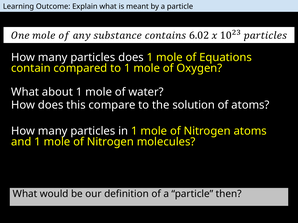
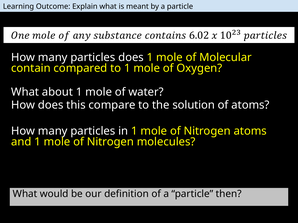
Equations: Equations -> Molecular
